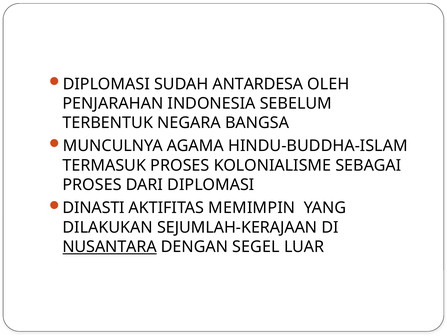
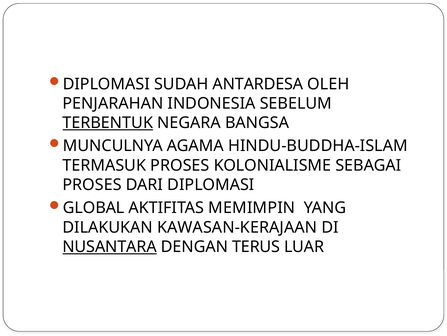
TERBENTUK underline: none -> present
DINASTI: DINASTI -> GLOBAL
SEJUMLAH-KERAJAAN: SEJUMLAH-KERAJAAN -> KAWASAN-KERAJAAN
SEGEL: SEGEL -> TERUS
